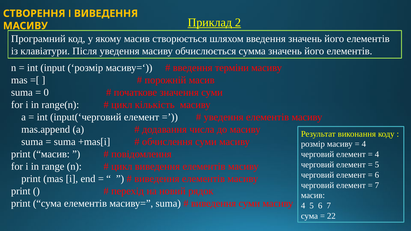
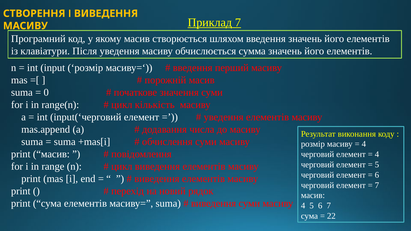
Приклад 2: 2 -> 7
терміни: терміни -> перший
